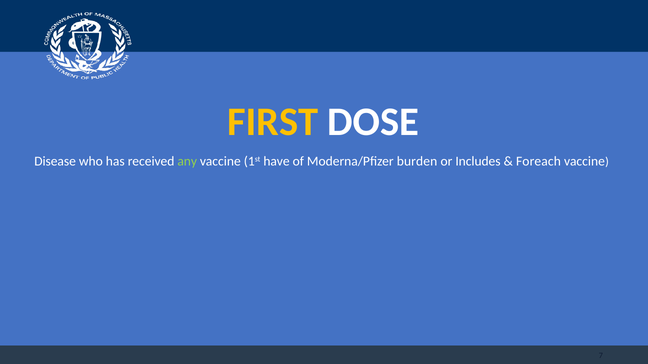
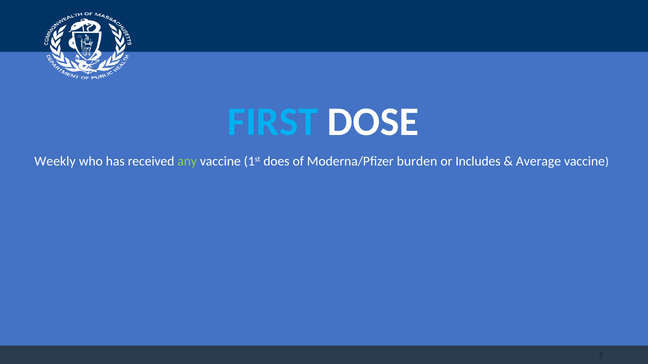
FIRST colour: yellow -> light blue
Disease: Disease -> Weekly
have: have -> does
Foreach: Foreach -> Average
